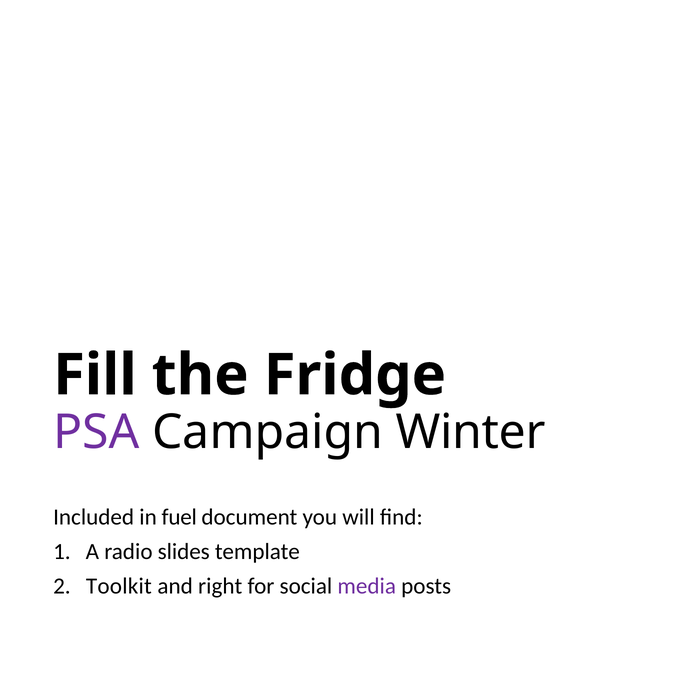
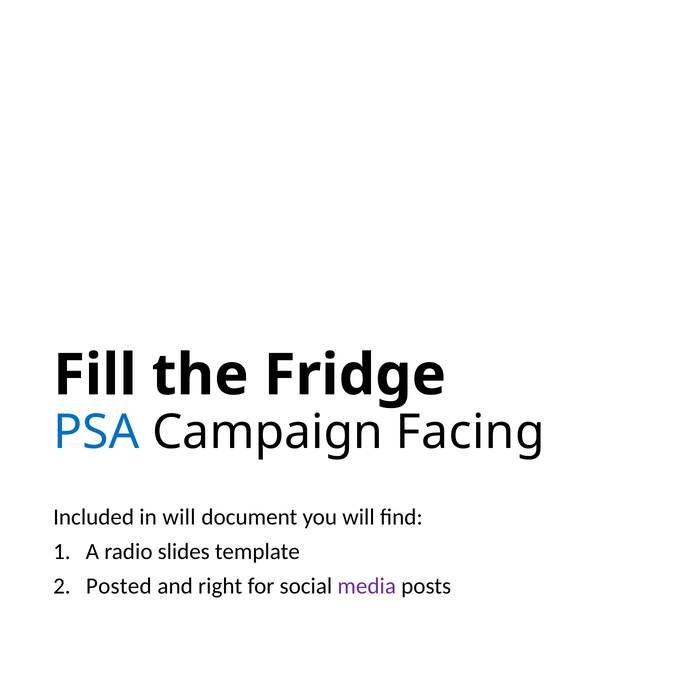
PSA colour: purple -> blue
Winter: Winter -> Facing
in fuel: fuel -> will
Toolkit: Toolkit -> Posted
